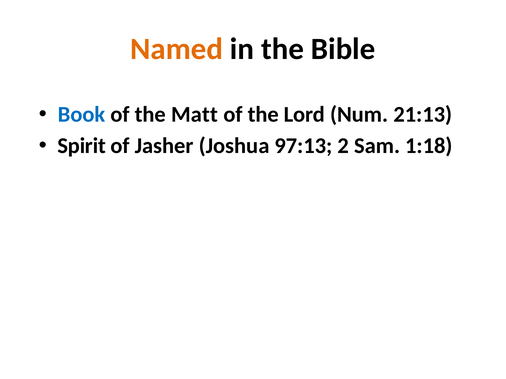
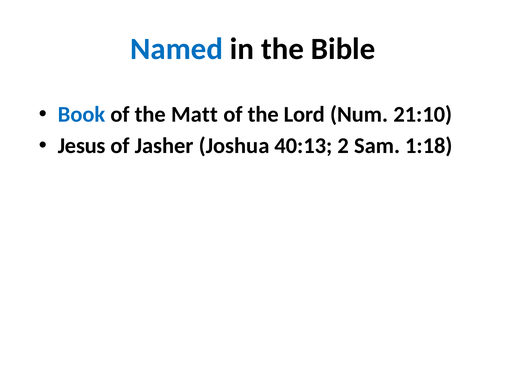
Named colour: orange -> blue
21:13: 21:13 -> 21:10
Spirit: Spirit -> Jesus
97:13: 97:13 -> 40:13
